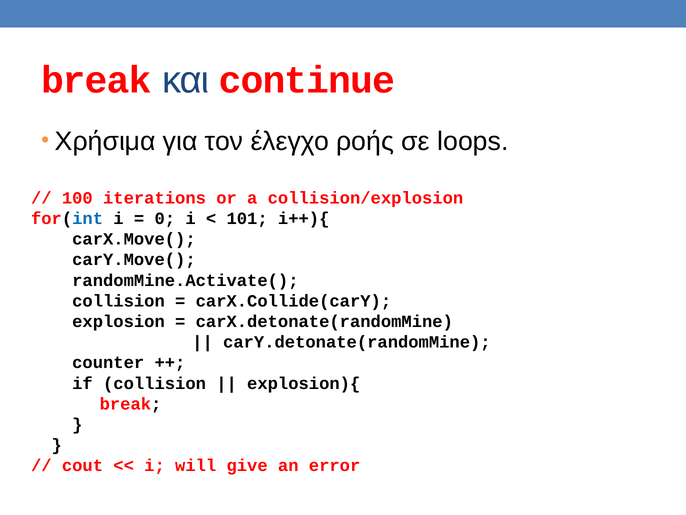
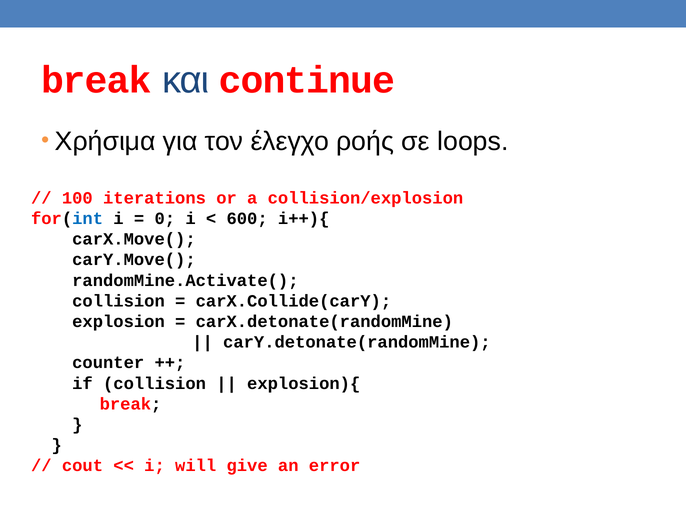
101: 101 -> 600
